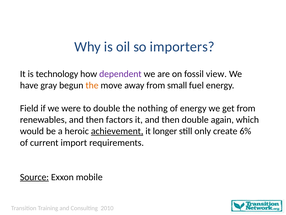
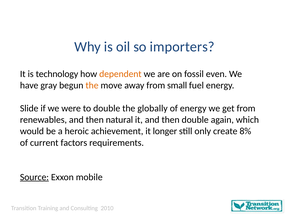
dependent colour: purple -> orange
view: view -> even
Field: Field -> Slide
nothing: nothing -> globally
factors: factors -> natural
achievement underline: present -> none
6%: 6% -> 8%
import: import -> factors
